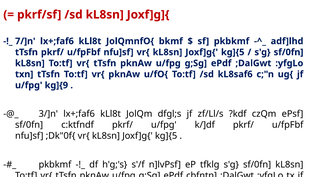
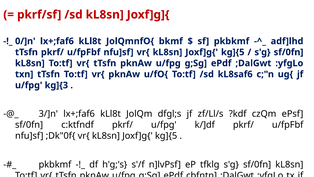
7/]n: 7/]n -> 0/]n
kg]{9: kg]{9 -> kg]{3
